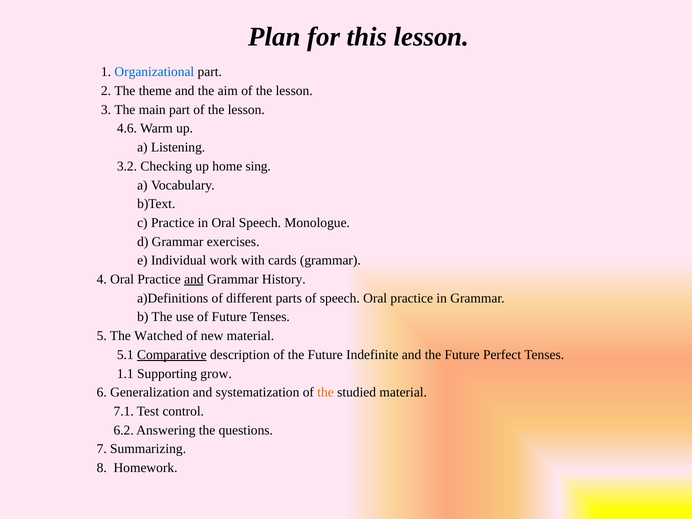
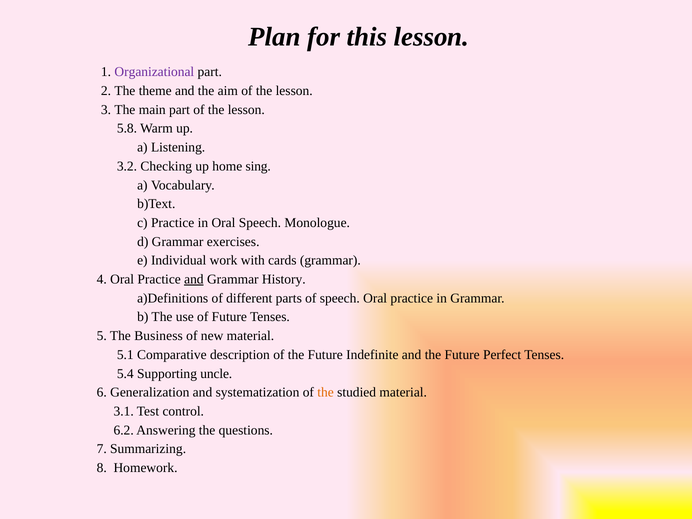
Organizational colour: blue -> purple
4.6: 4.6 -> 5.8
Watched: Watched -> Business
Comparative underline: present -> none
1.1: 1.1 -> 5.4
grow: grow -> uncle
7.1: 7.1 -> 3.1
